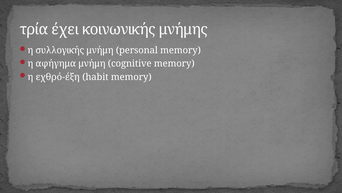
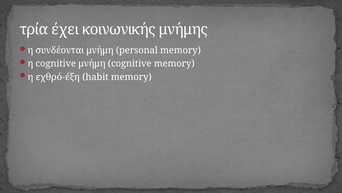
συλλογικής: συλλογικής -> συνδέονται
η αφήγημα: αφήγημα -> cognitive
